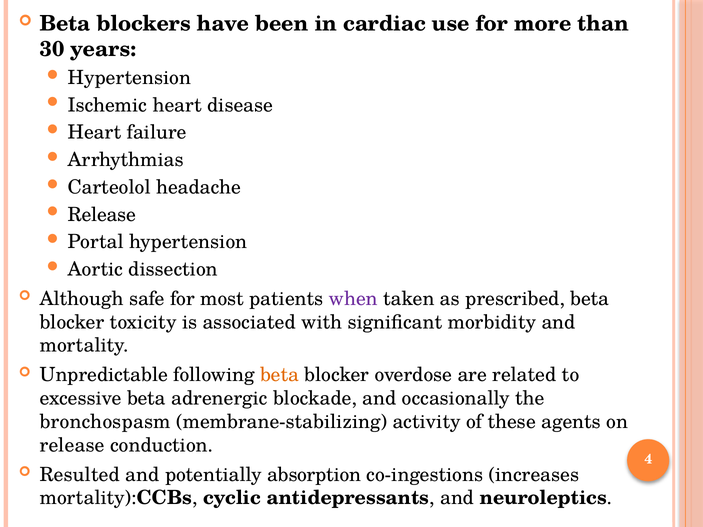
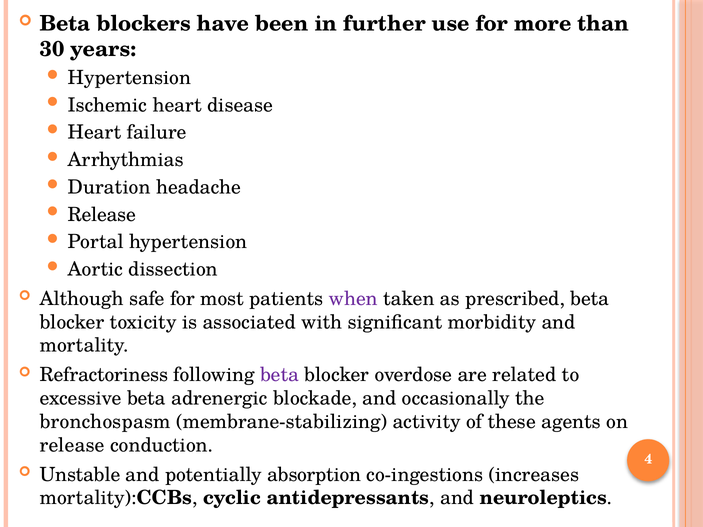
cardiac: cardiac -> further
Carteolol: Carteolol -> Duration
Unpredictable: Unpredictable -> Refractoriness
beta at (280, 375) colour: orange -> purple
Resulted: Resulted -> Unstable
